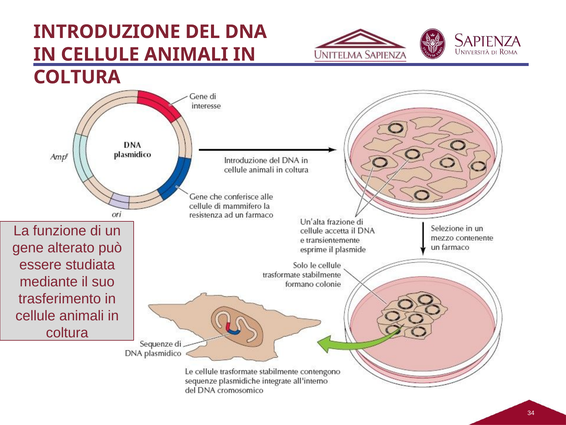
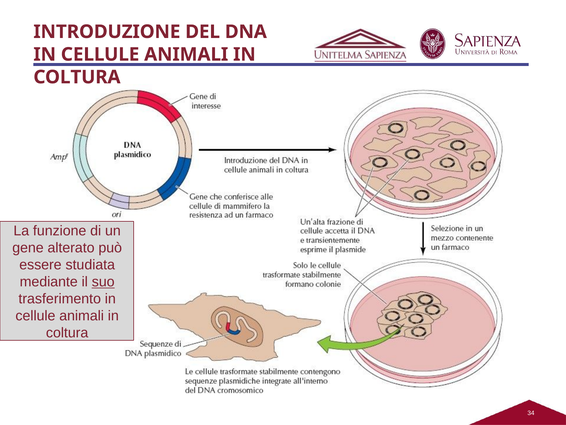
suo underline: none -> present
